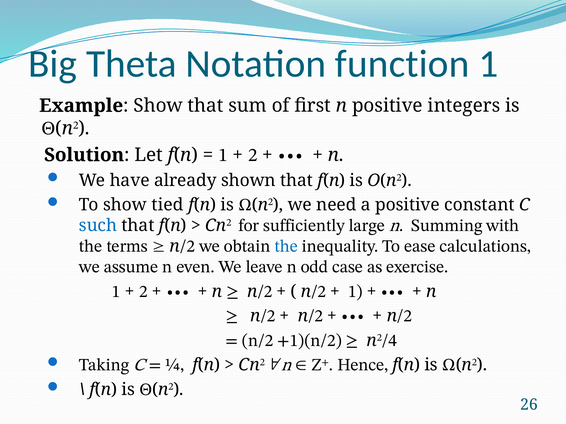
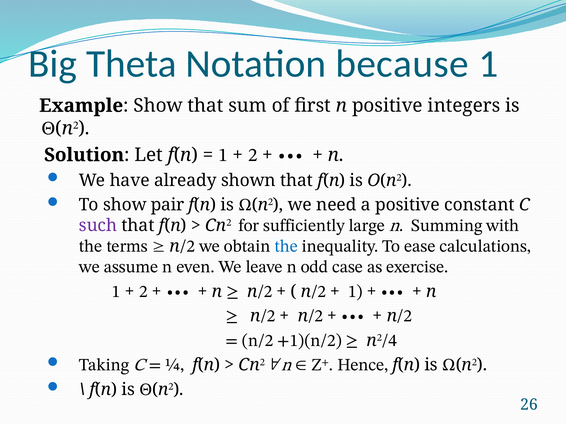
function: function -> because
tied: tied -> pair
such colour: blue -> purple
